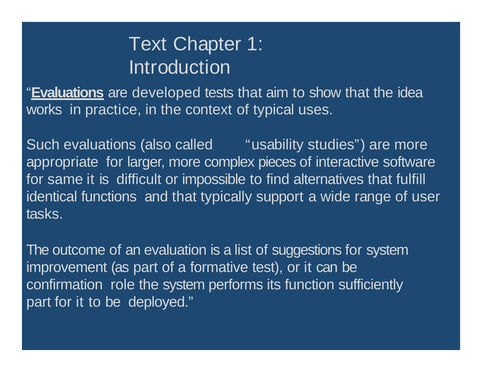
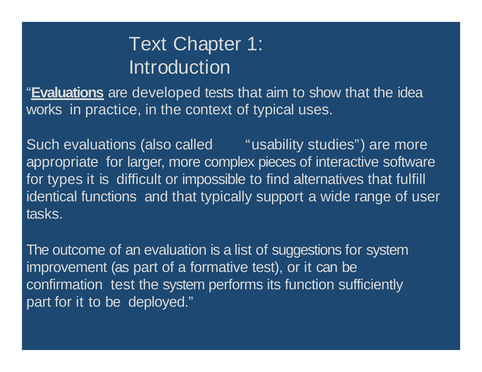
same: same -> types
confirmation role: role -> test
